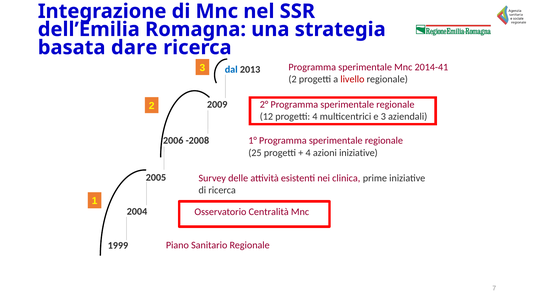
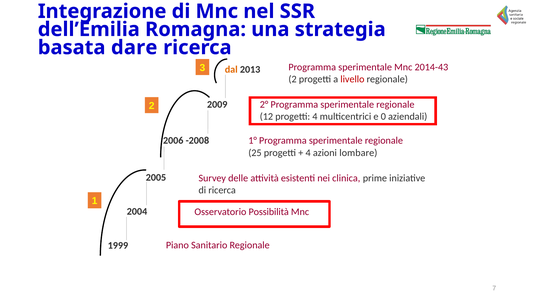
dal colour: blue -> orange
2014-41: 2014-41 -> 2014-43
e 3: 3 -> 0
azioni iniziative: iniziative -> lombare
Centralità: Centralità -> Possibilità
